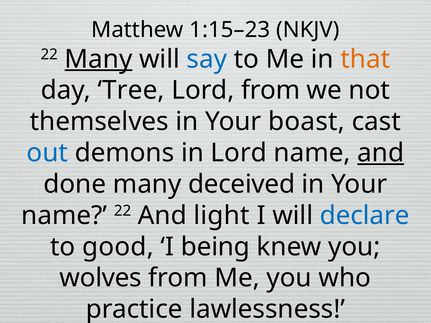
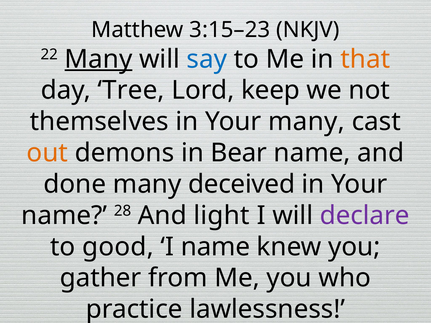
1:15–23: 1:15–23 -> 3:15–23
Lord from: from -> keep
Your boast: boast -> many
out colour: blue -> orange
in Lord: Lord -> Bear
and at (381, 153) underline: present -> none
name 22: 22 -> 28
declare colour: blue -> purple
I being: being -> name
wolves: wolves -> gather
